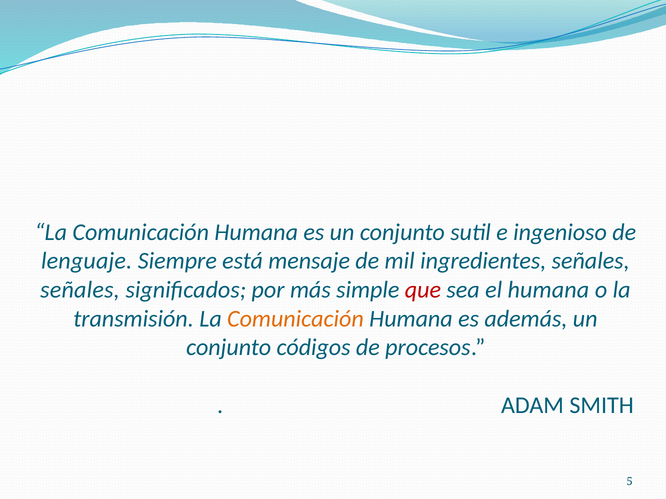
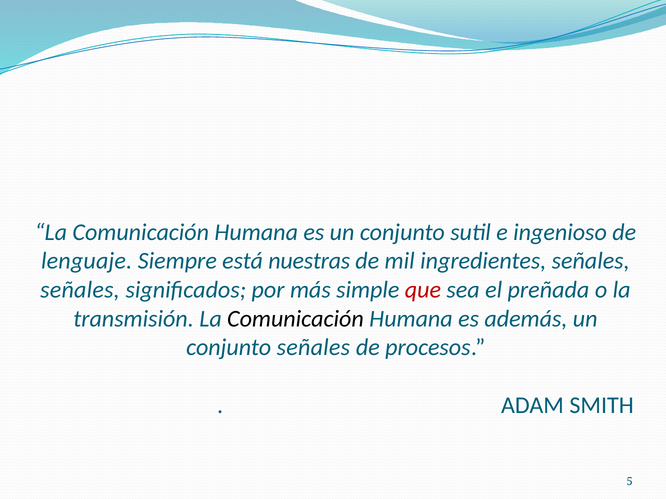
mensaje: mensaje -> nuestras
el humana: humana -> preñada
Comunicación at (295, 319) colour: orange -> black
conjunto códigos: códigos -> señales
